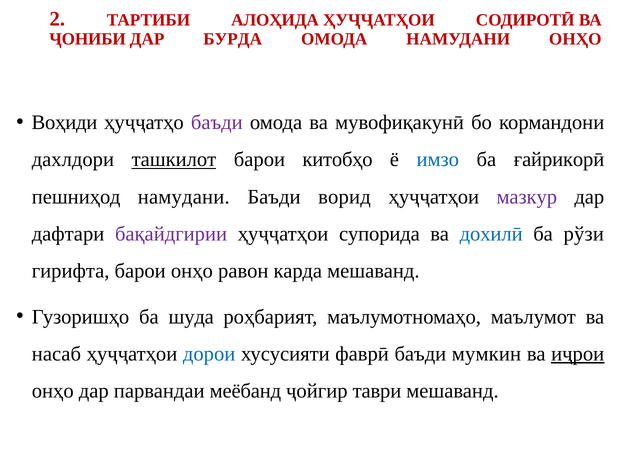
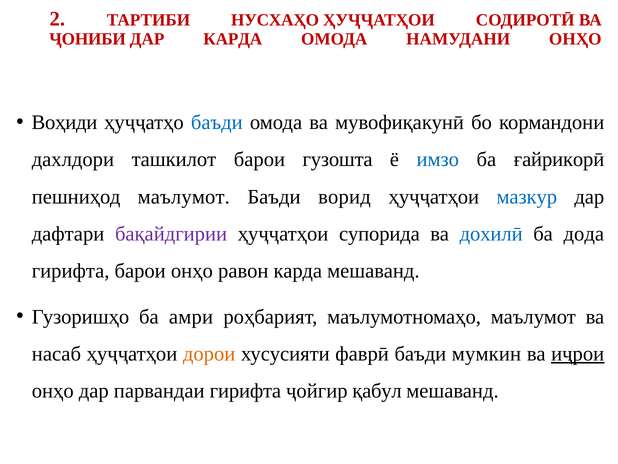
АЛОҲИДА: АЛОҲИДА -> НУСХАҲО
ДАР БУРДА: БУРДА -> КАРДА
баъди at (217, 122) colour: purple -> blue
ташкилот underline: present -> none
китобҳо: китобҳо -> гузошта
пешниҳод намудани: намудани -> маълумот
мазкур colour: purple -> blue
рўзи: рўзи -> дода
шуда: шуда -> амри
дорои colour: blue -> orange
парвандаи меёбанд: меёбанд -> гирифта
таври: таври -> қабул
